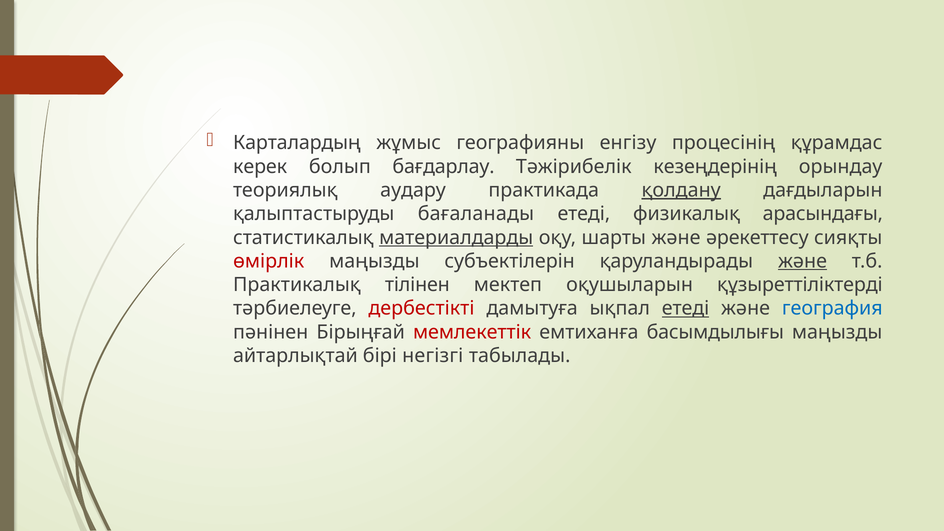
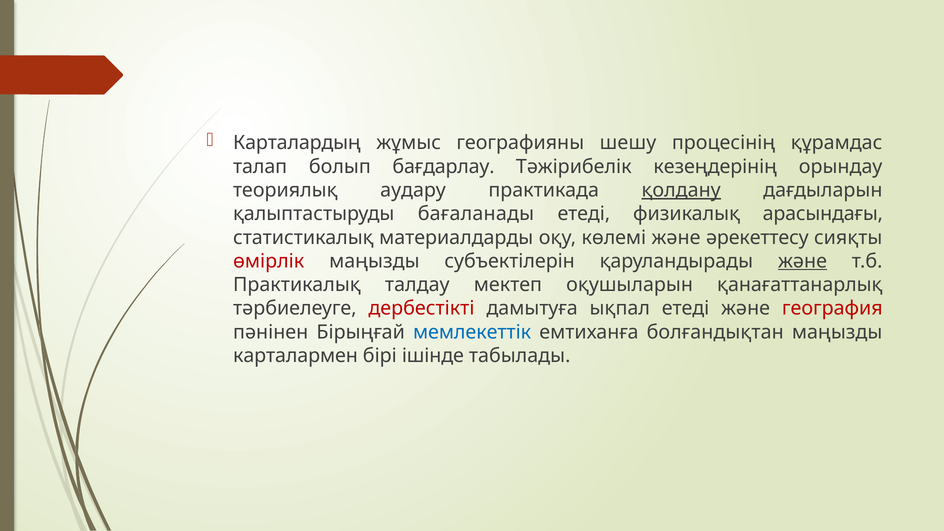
енгізу: енгізу -> шешу
керек: керек -> талап
материалдарды underline: present -> none
шарты: шарты -> көлемі
тілінен: тілінен -> талдау
құзыреттіліктерді: құзыреттіліктерді -> қанағаттанарлық
етеді at (686, 308) underline: present -> none
география colour: blue -> red
мемлекеттік colour: red -> blue
басымдылығы: басымдылығы -> болғандықтан
айтарлықтай: айтарлықтай -> карталармен
негізгі: негізгі -> ішінде
